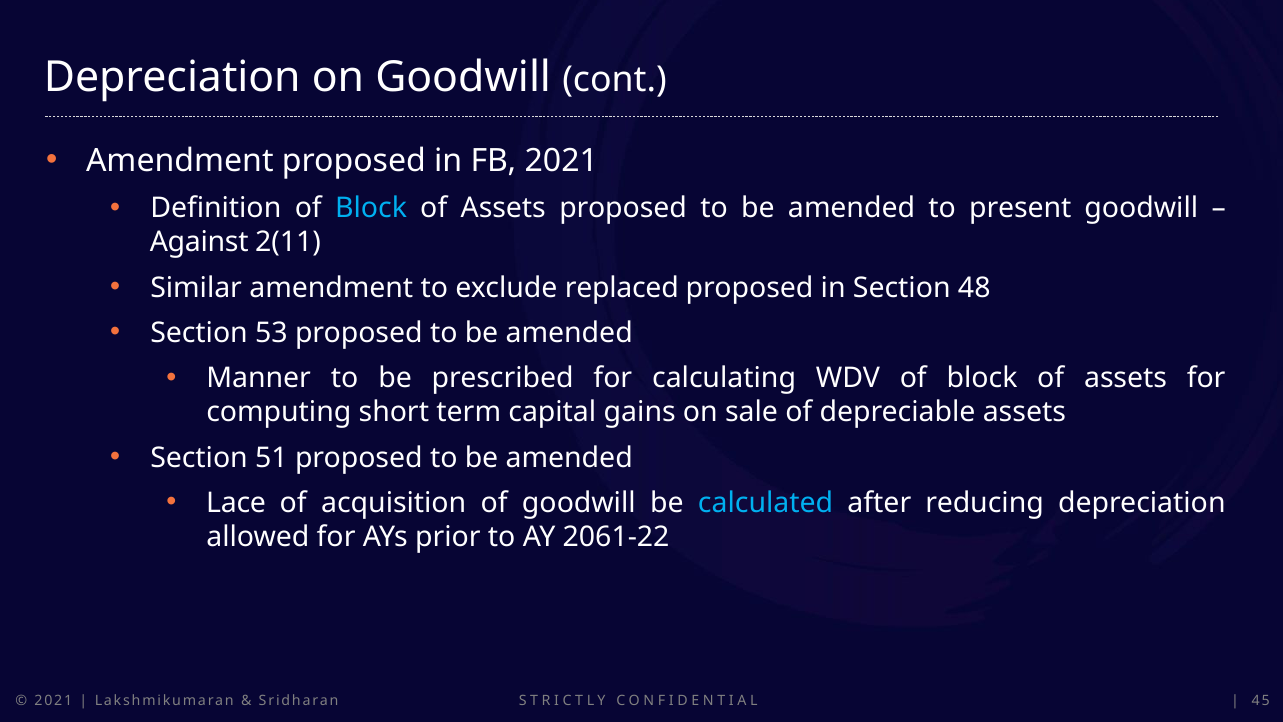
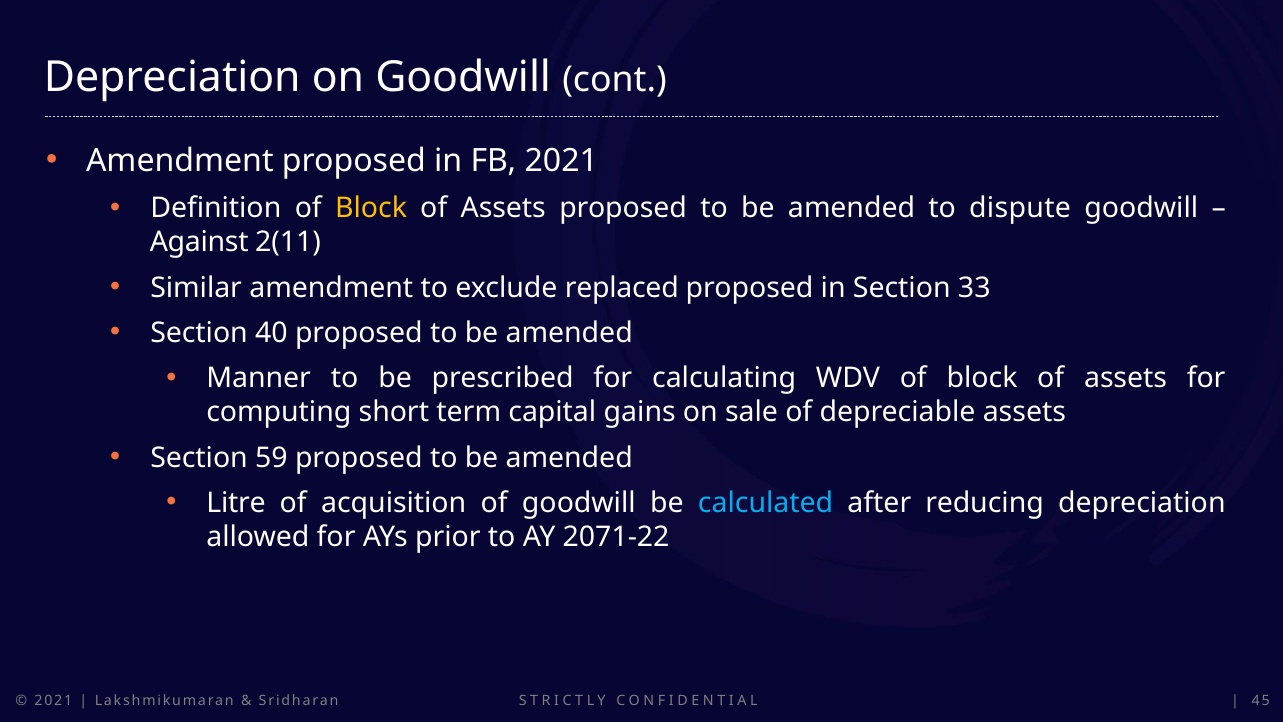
Block at (371, 208) colour: light blue -> yellow
present: present -> dispute
48: 48 -> 33
53: 53 -> 40
51: 51 -> 59
Lace: Lace -> Litre
2061-22: 2061-22 -> 2071-22
